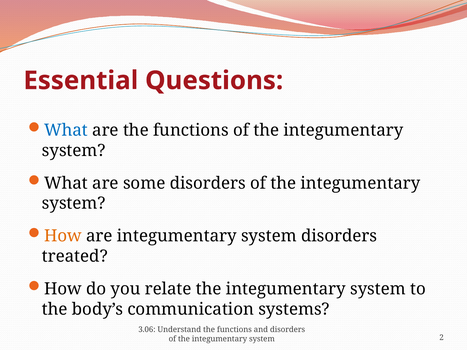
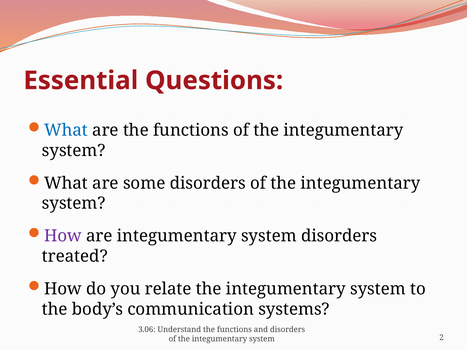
How at (63, 236) colour: orange -> purple
